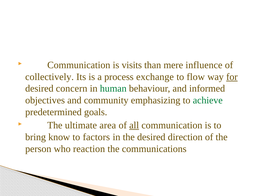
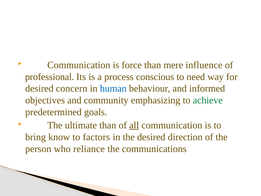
visits: visits -> force
collectively: collectively -> professional
exchange: exchange -> conscious
flow: flow -> need
for underline: present -> none
human colour: green -> blue
ultimate area: area -> than
reaction: reaction -> reliance
